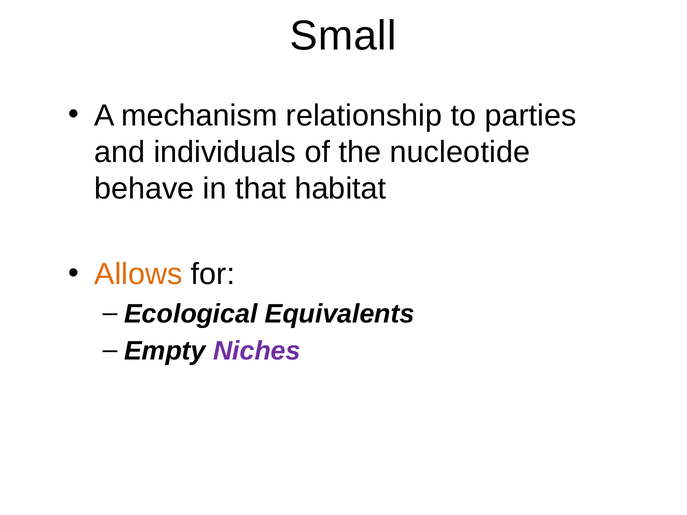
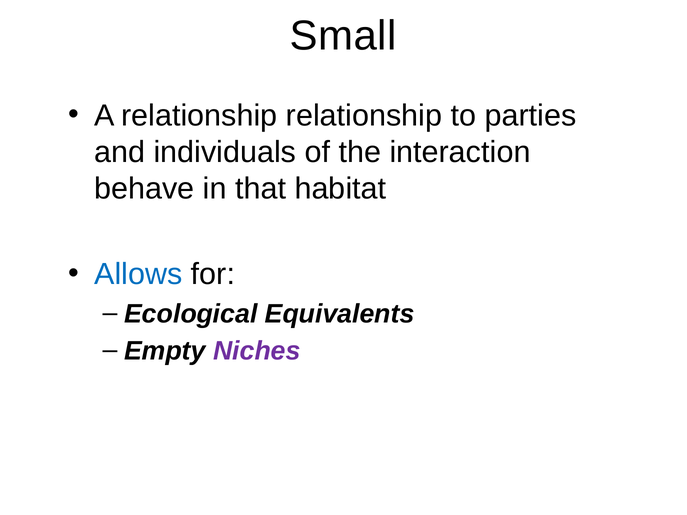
A mechanism: mechanism -> relationship
nucleotide: nucleotide -> interaction
Allows colour: orange -> blue
